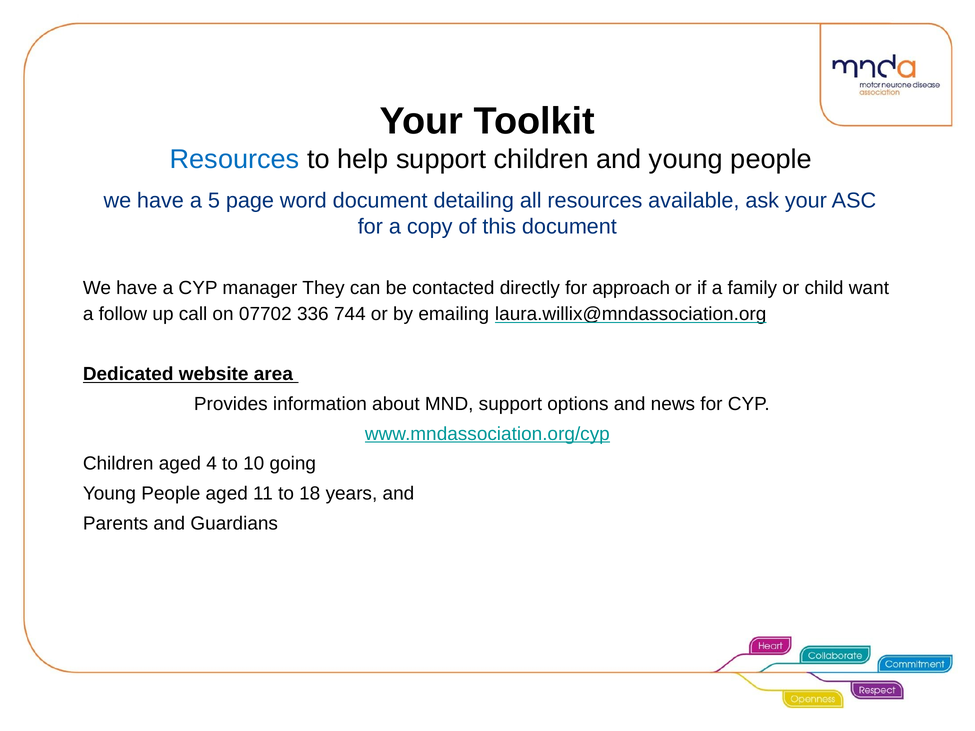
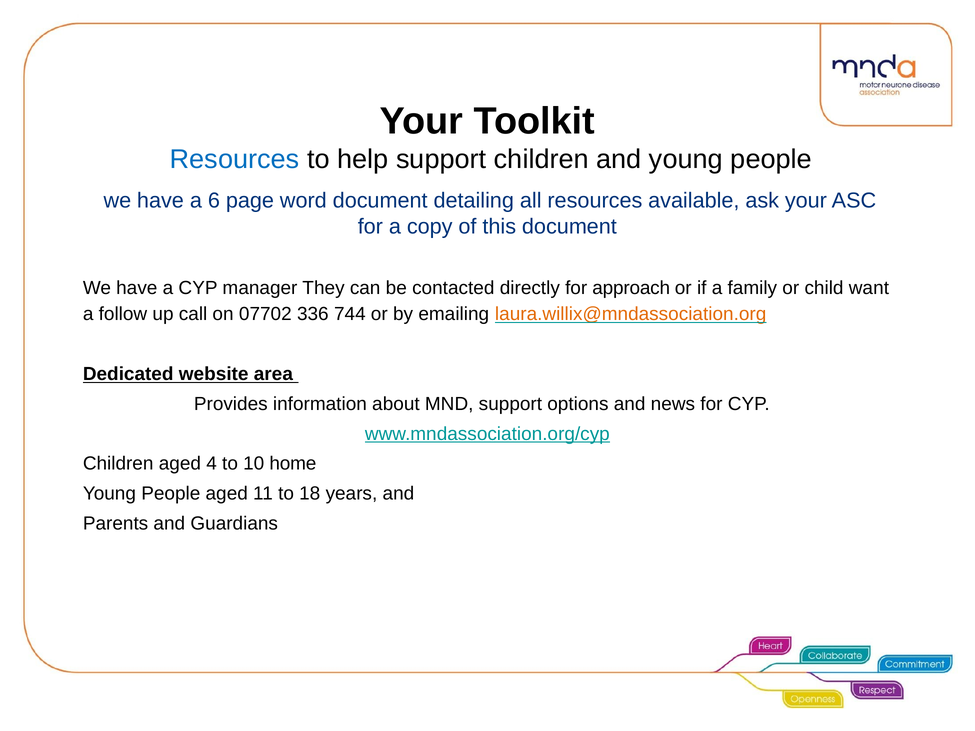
5: 5 -> 6
laura.willix@mndassociation.org colour: black -> orange
going: going -> home
